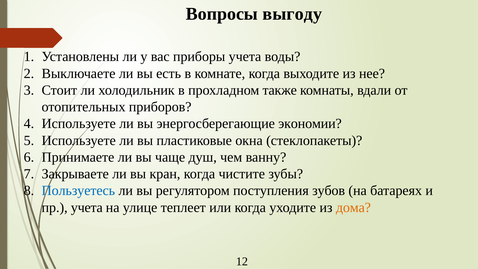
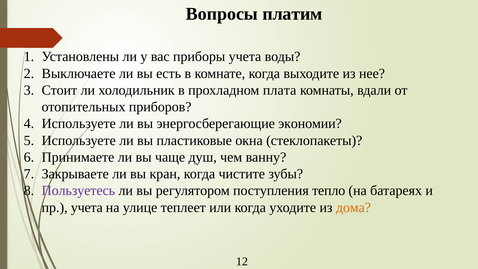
выгоду: выгоду -> платим
также: также -> плата
Пользуетесь colour: blue -> purple
зубов: зубов -> тепло
